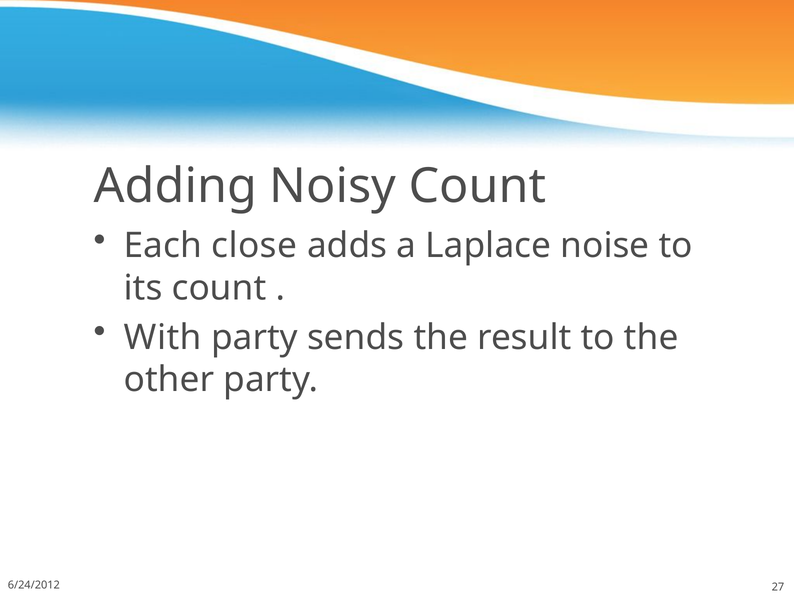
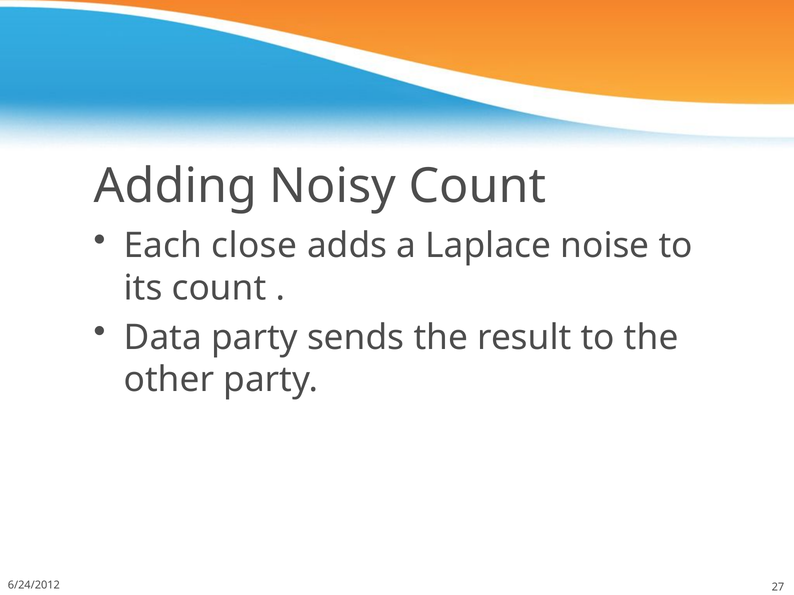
With: With -> Data
